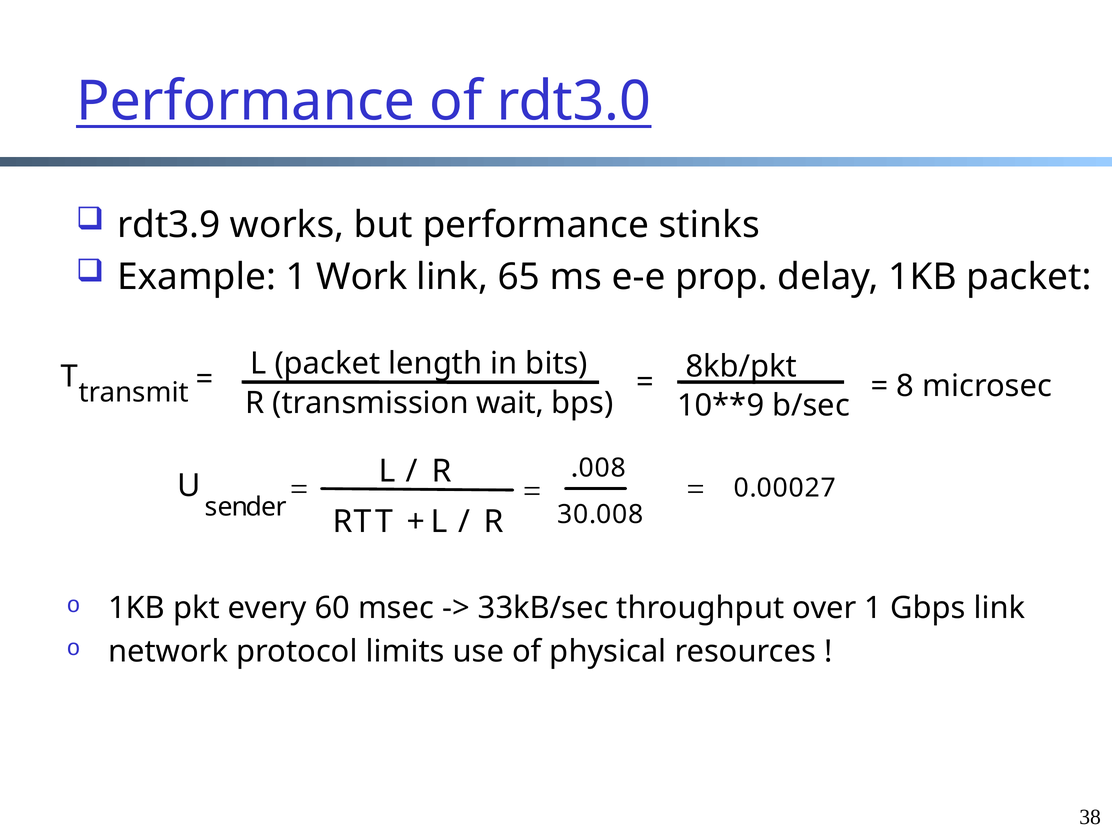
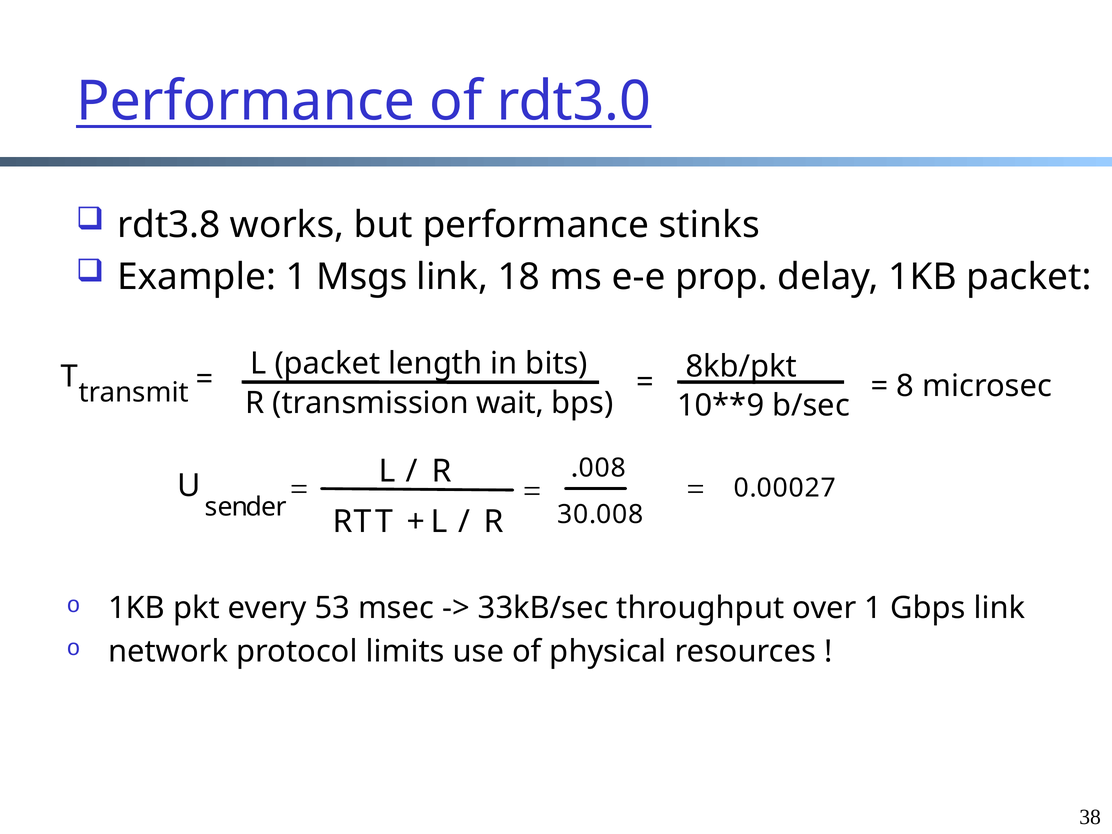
rdt3.9: rdt3.9 -> rdt3.8
Work: Work -> Msgs
65: 65 -> 18
60: 60 -> 53
